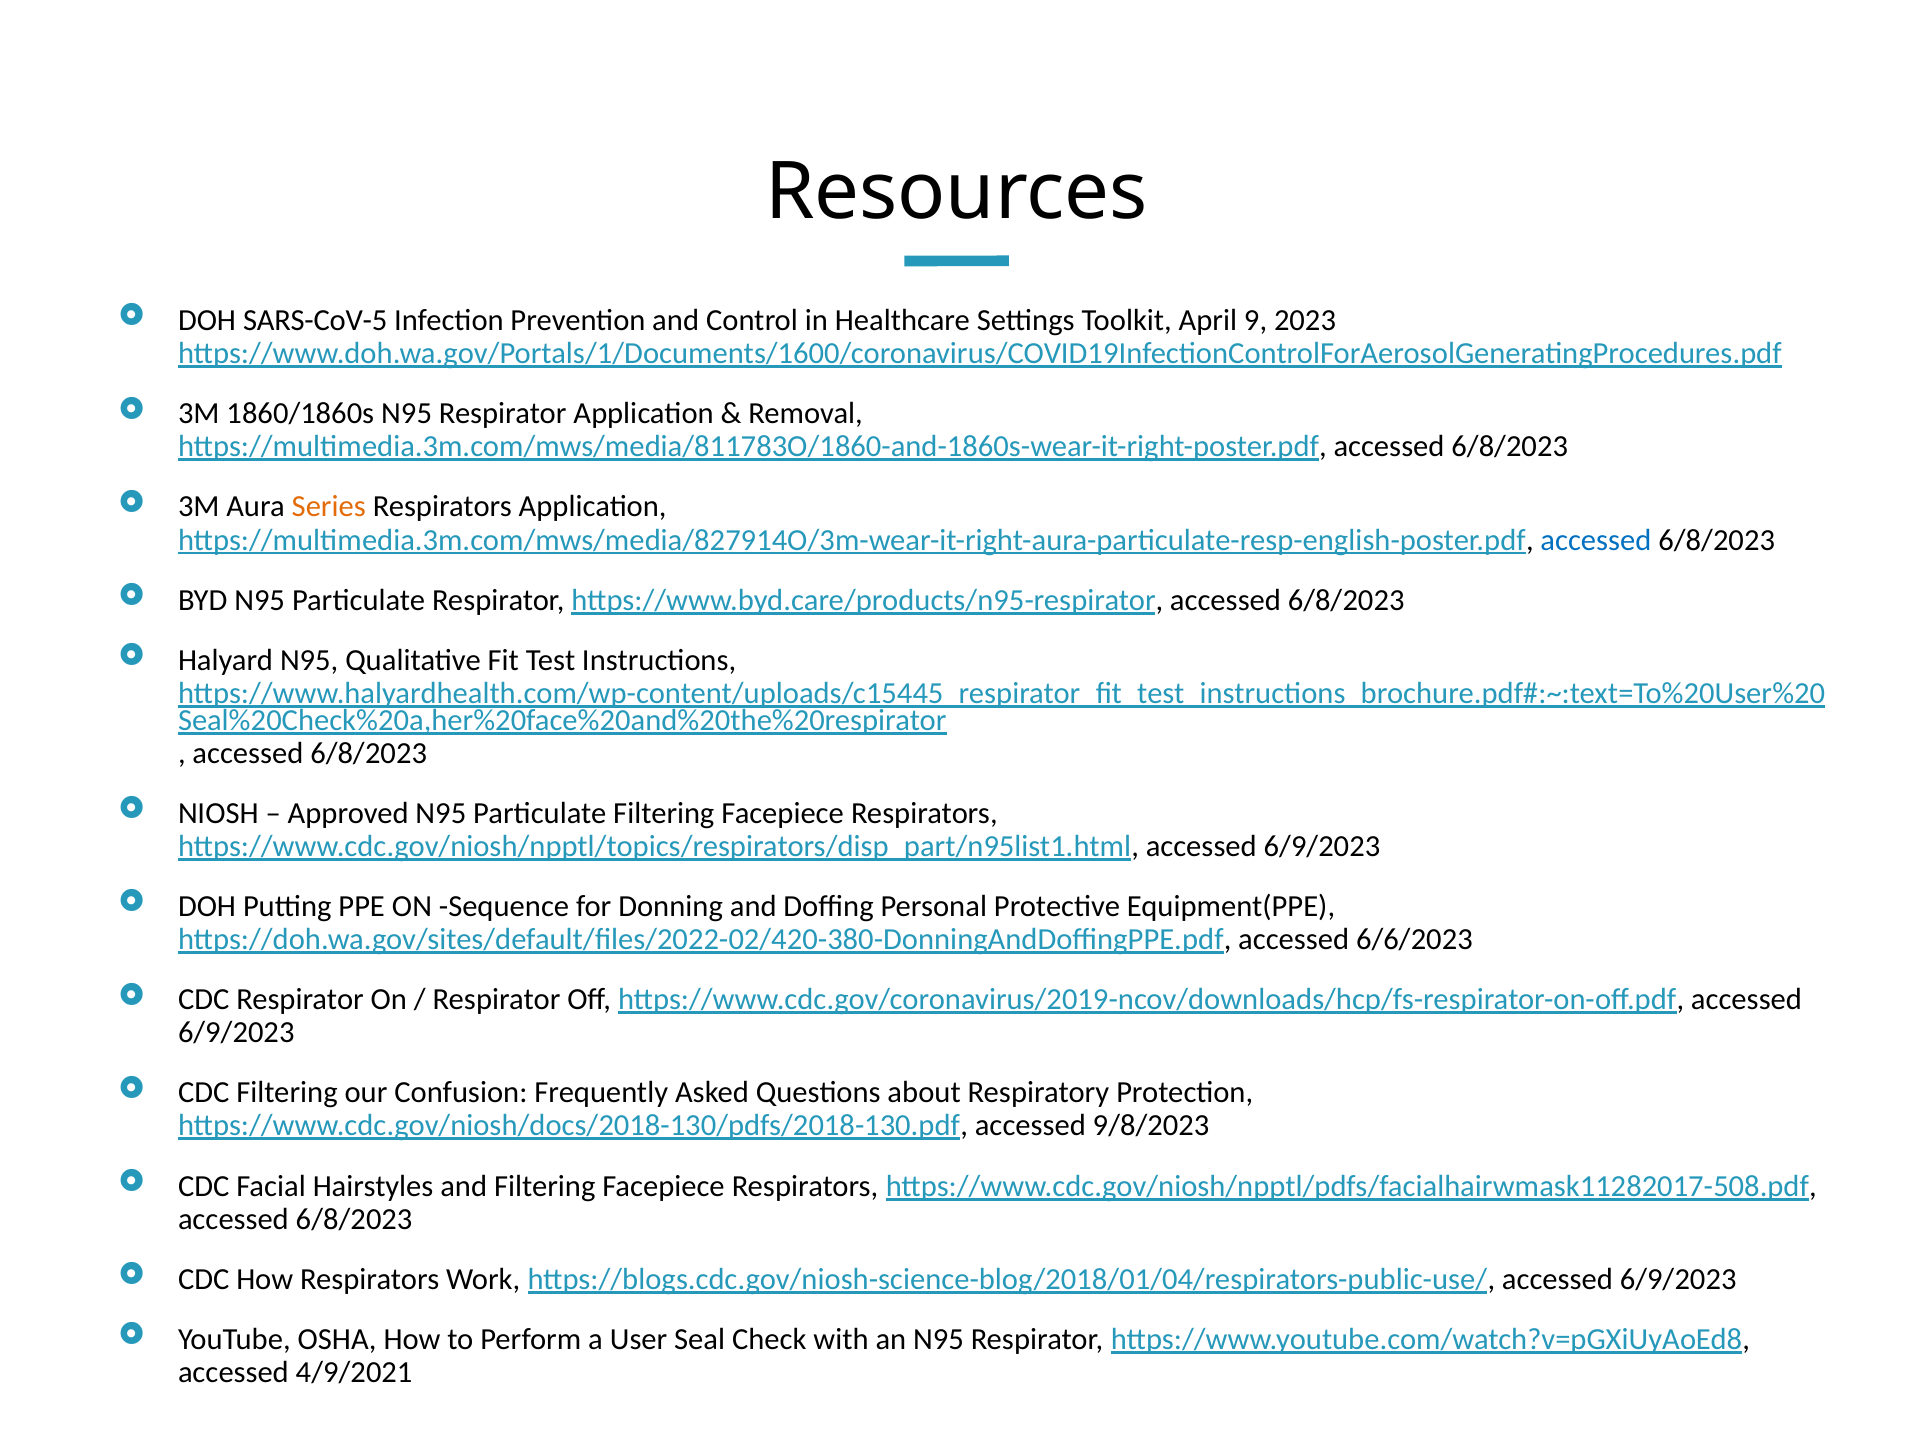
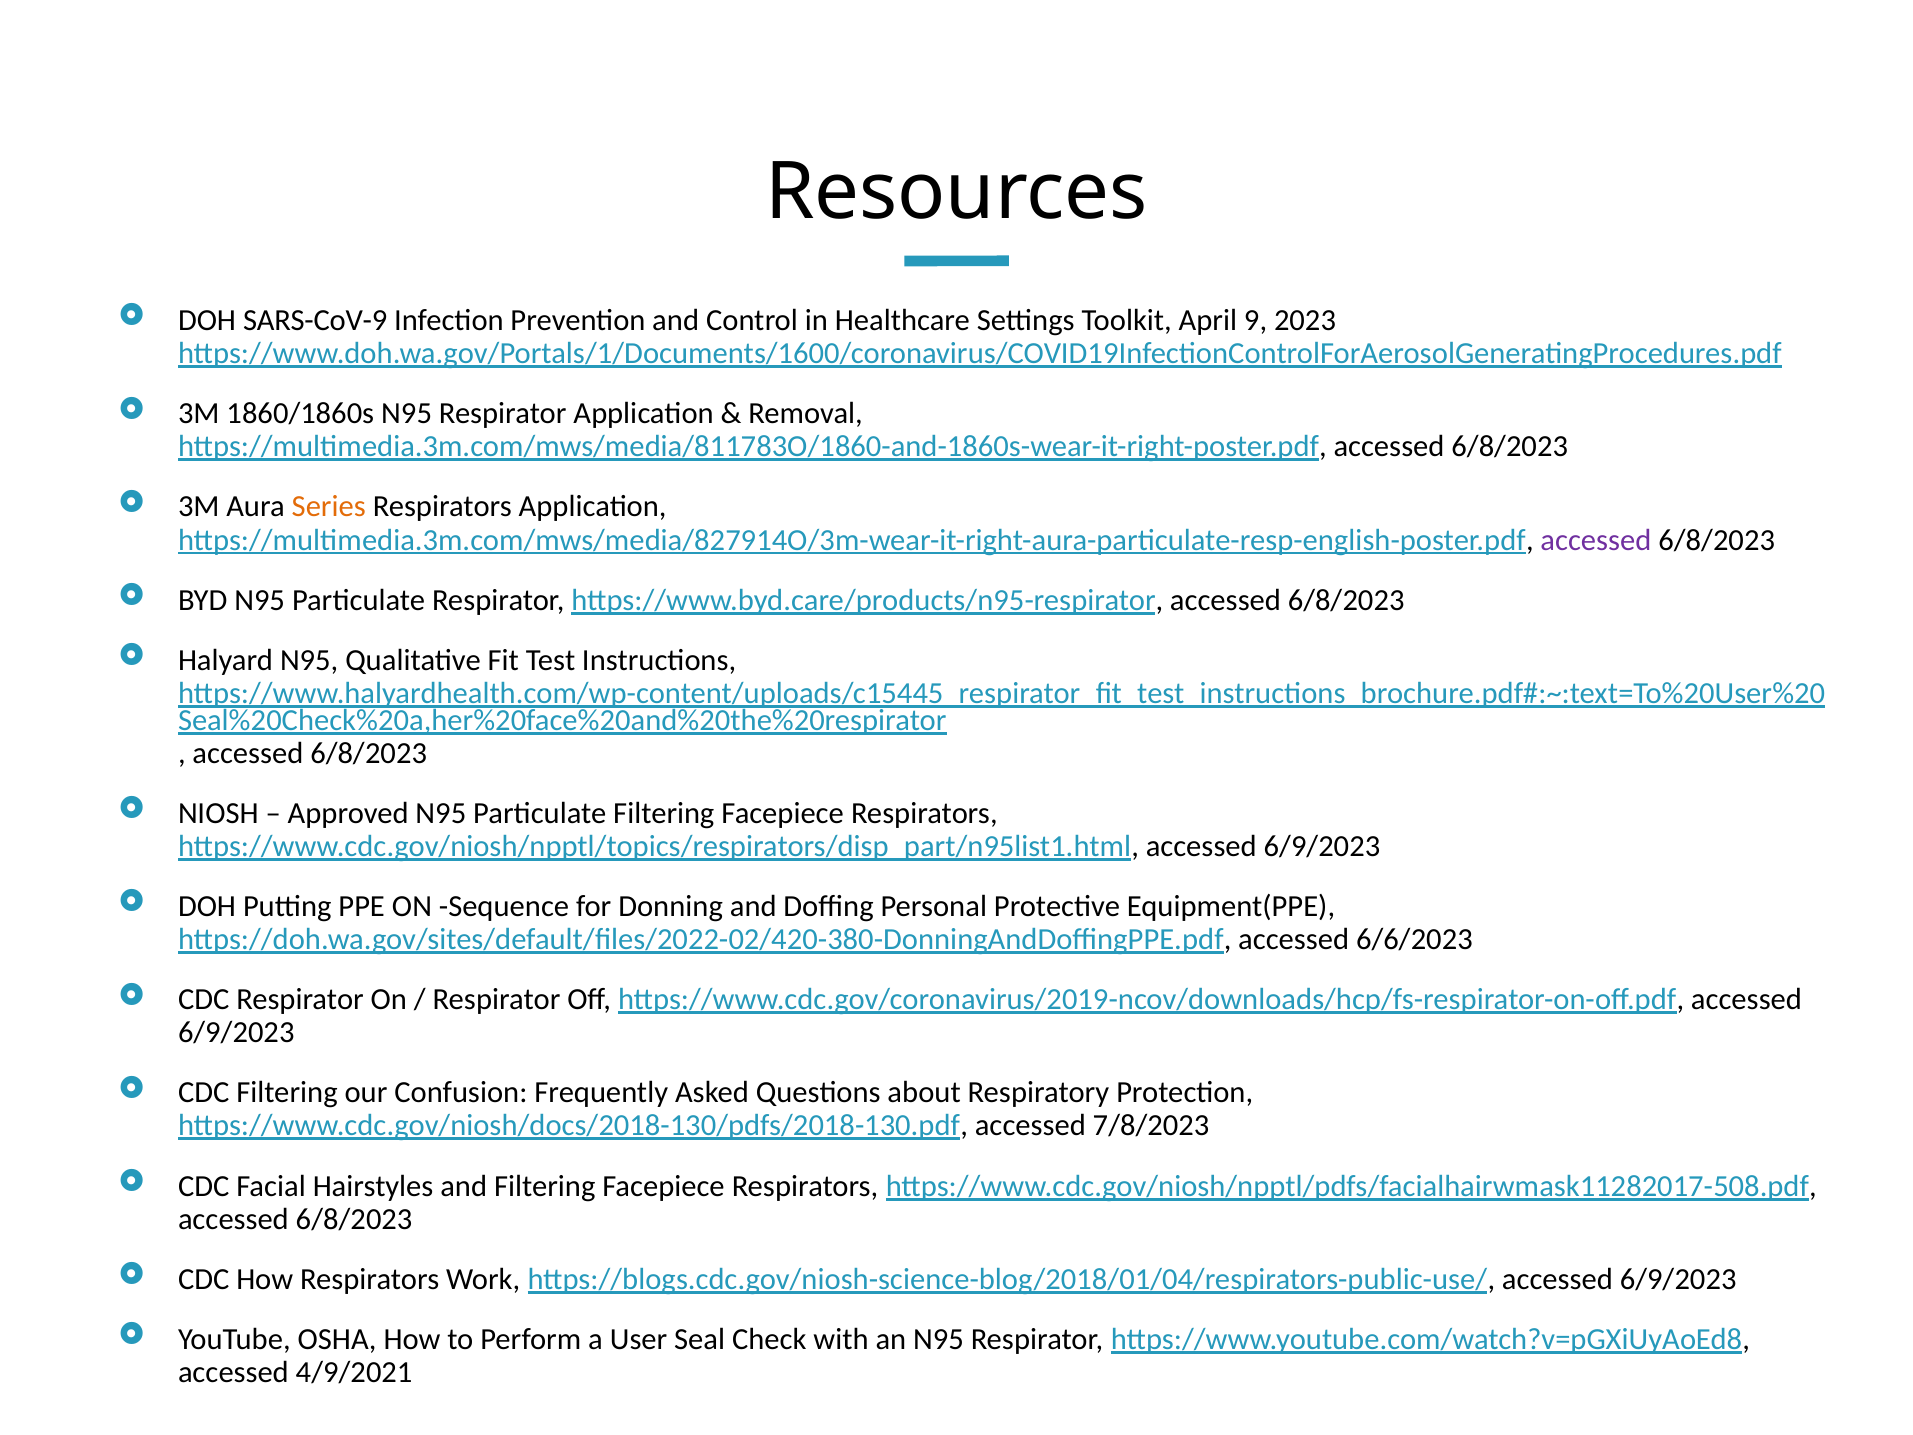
SARS-CoV-5: SARS-CoV-5 -> SARS-CoV-9
accessed at (1596, 540) colour: blue -> purple
9/8/2023: 9/8/2023 -> 7/8/2023
